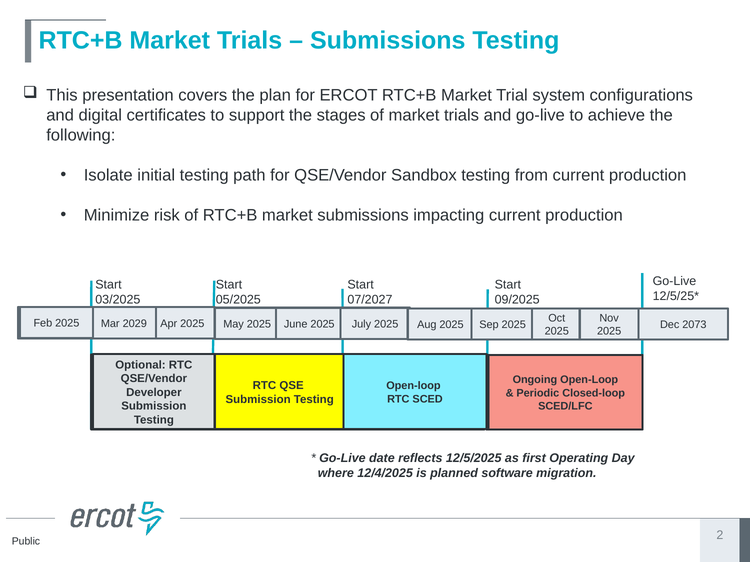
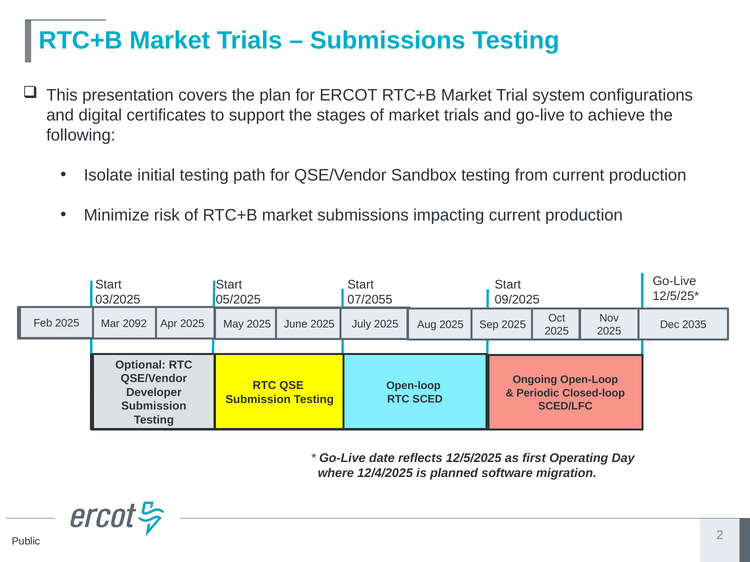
07/2027: 07/2027 -> 07/2055
2029: 2029 -> 2092
2073: 2073 -> 2035
